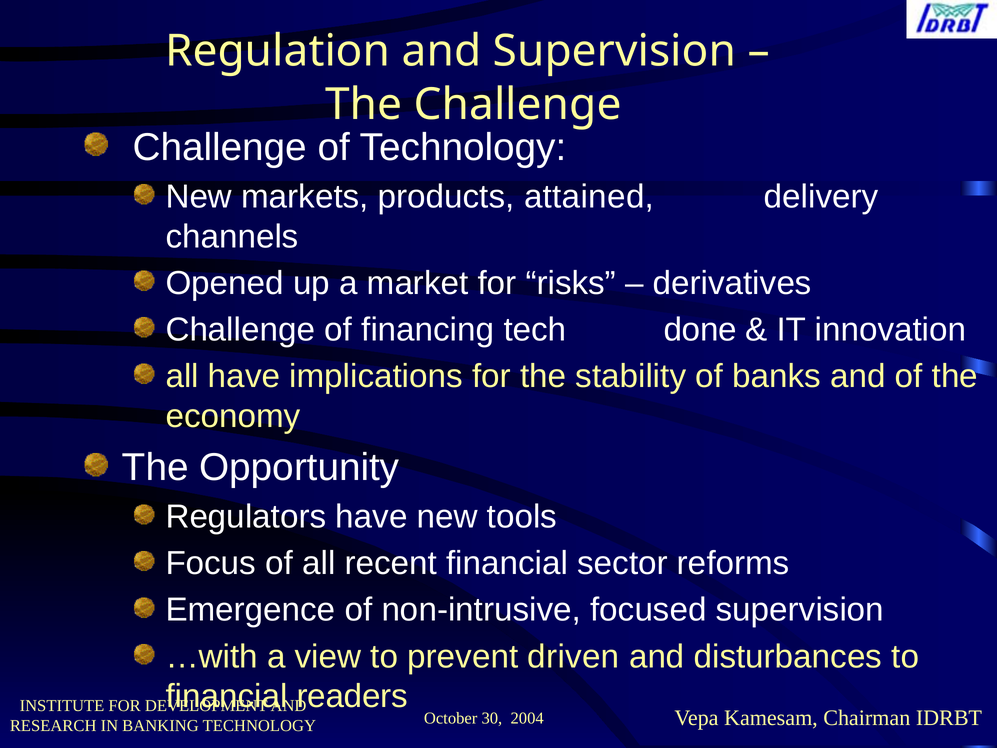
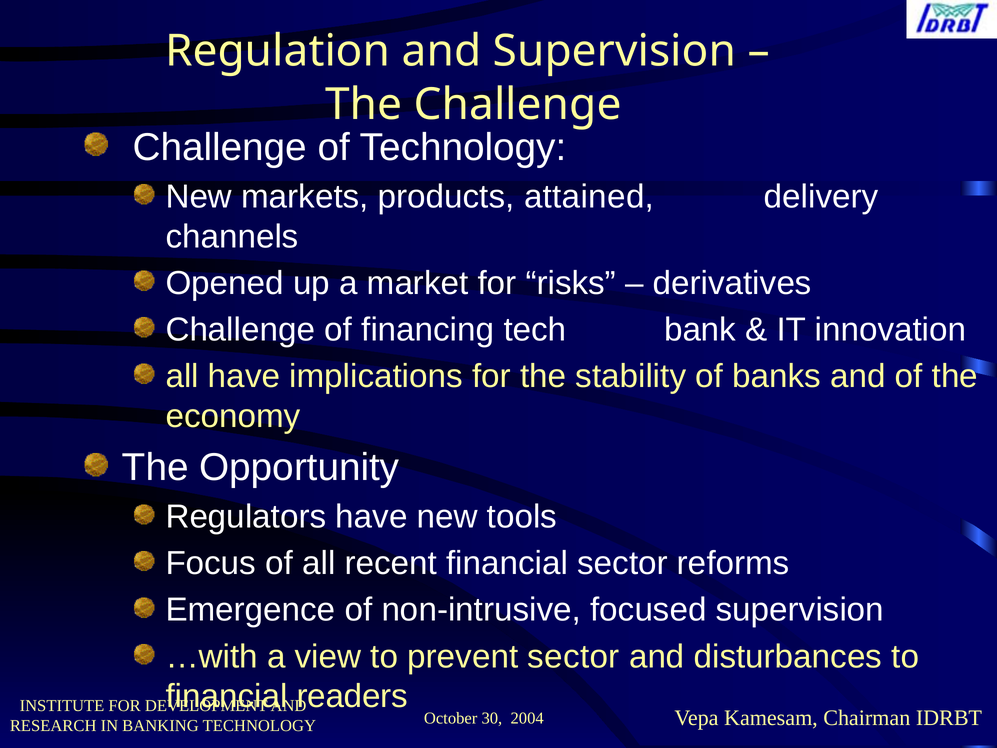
done: done -> bank
prevent driven: driven -> sector
